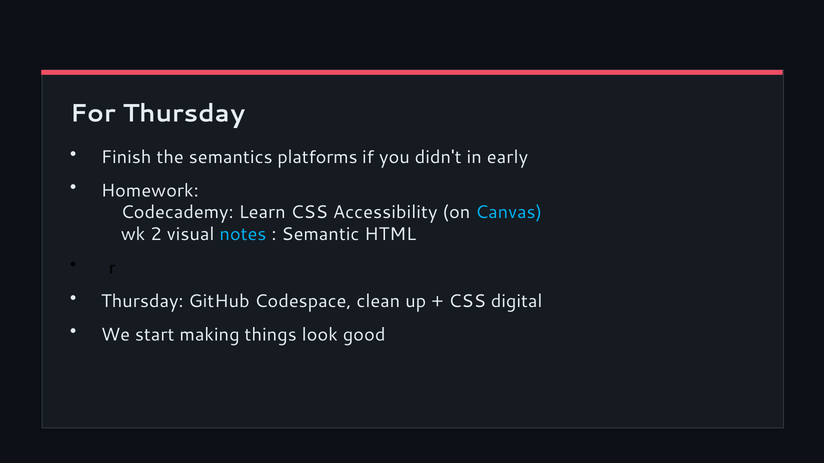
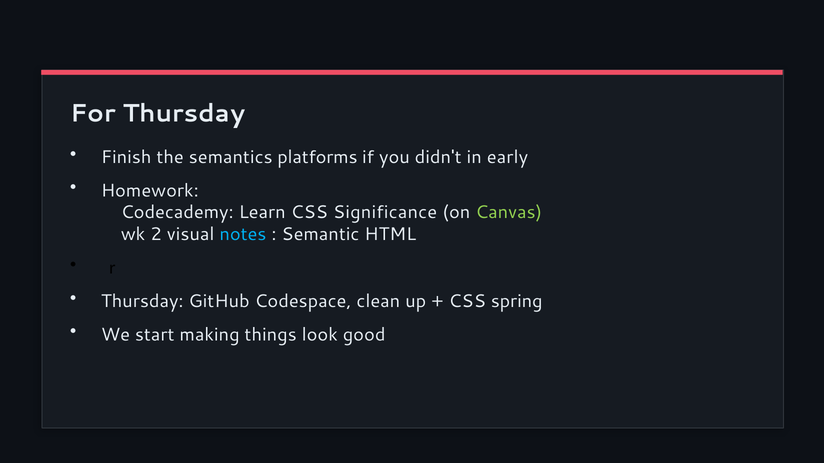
Accessibility: Accessibility -> Significance
Canvas colour: light blue -> light green
digital: digital -> spring
